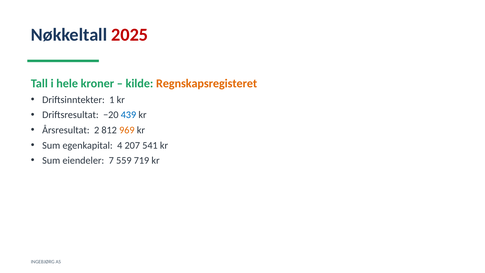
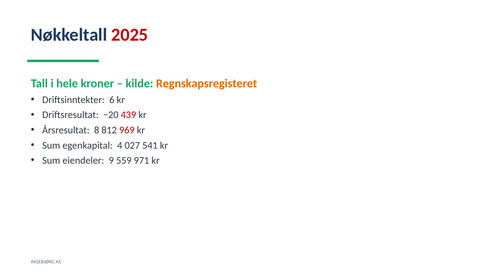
1: 1 -> 6
439 colour: blue -> red
2: 2 -> 8
969 colour: orange -> red
207: 207 -> 027
7: 7 -> 9
719: 719 -> 971
